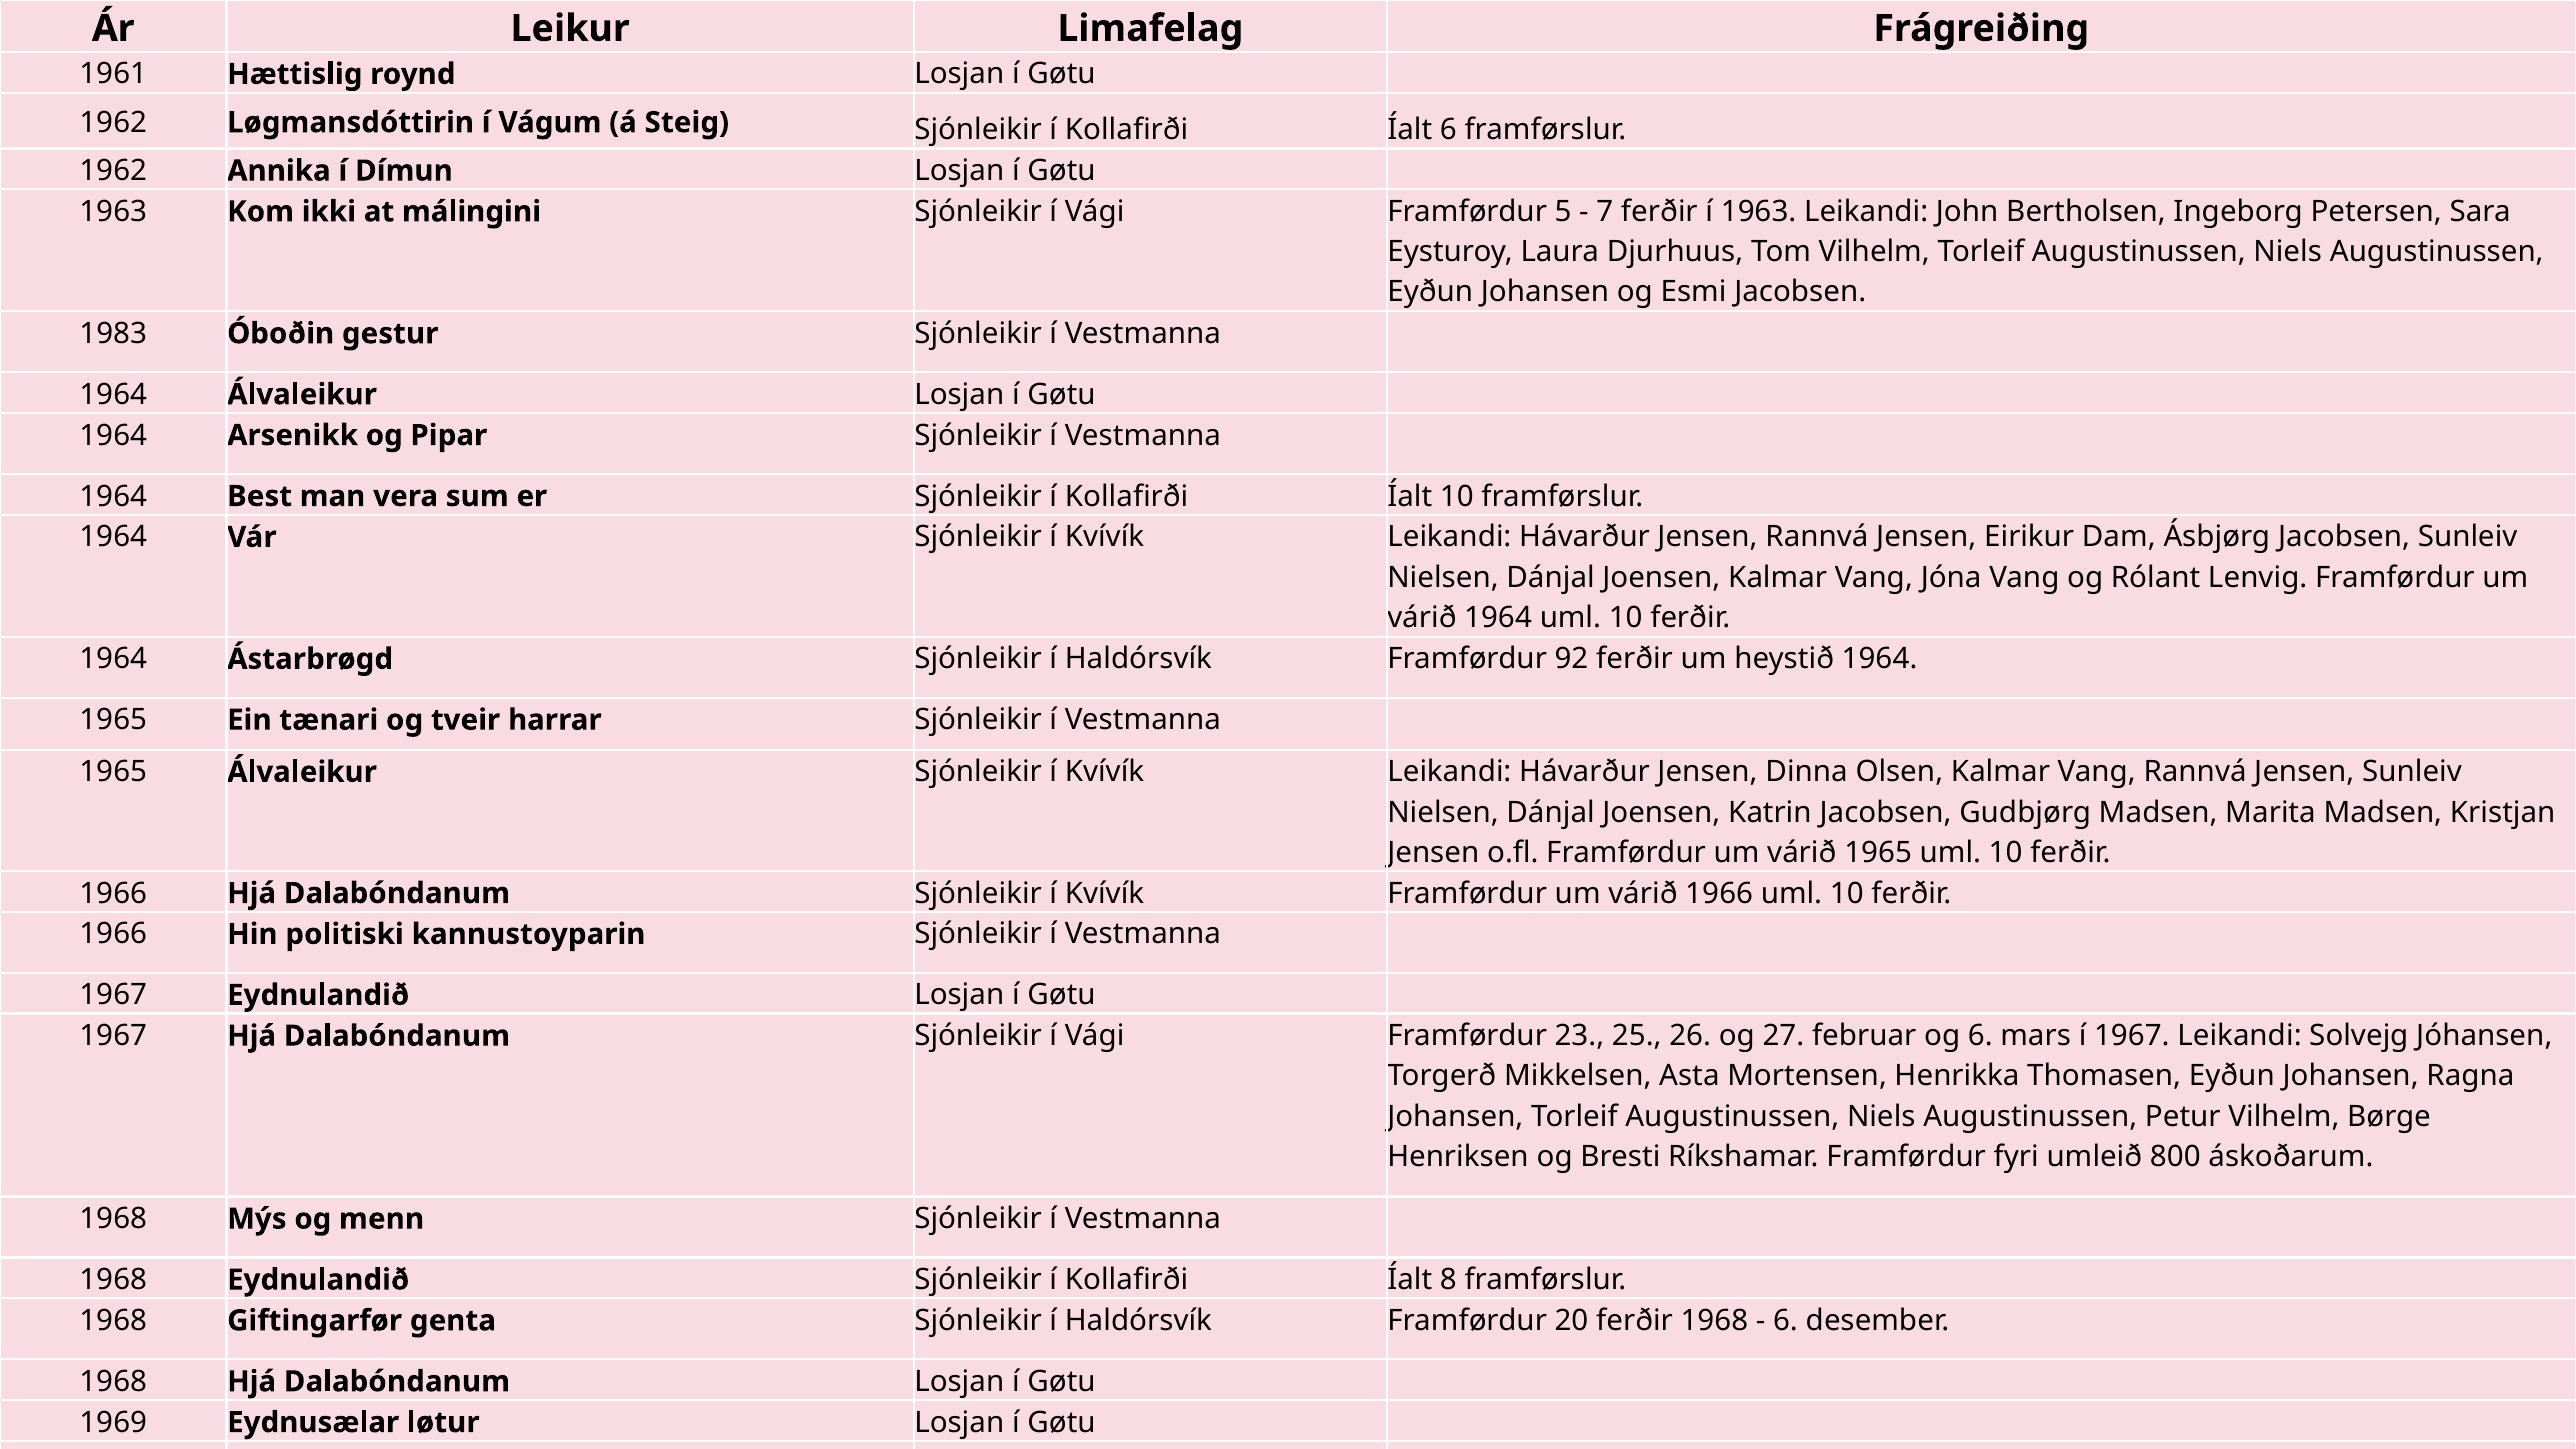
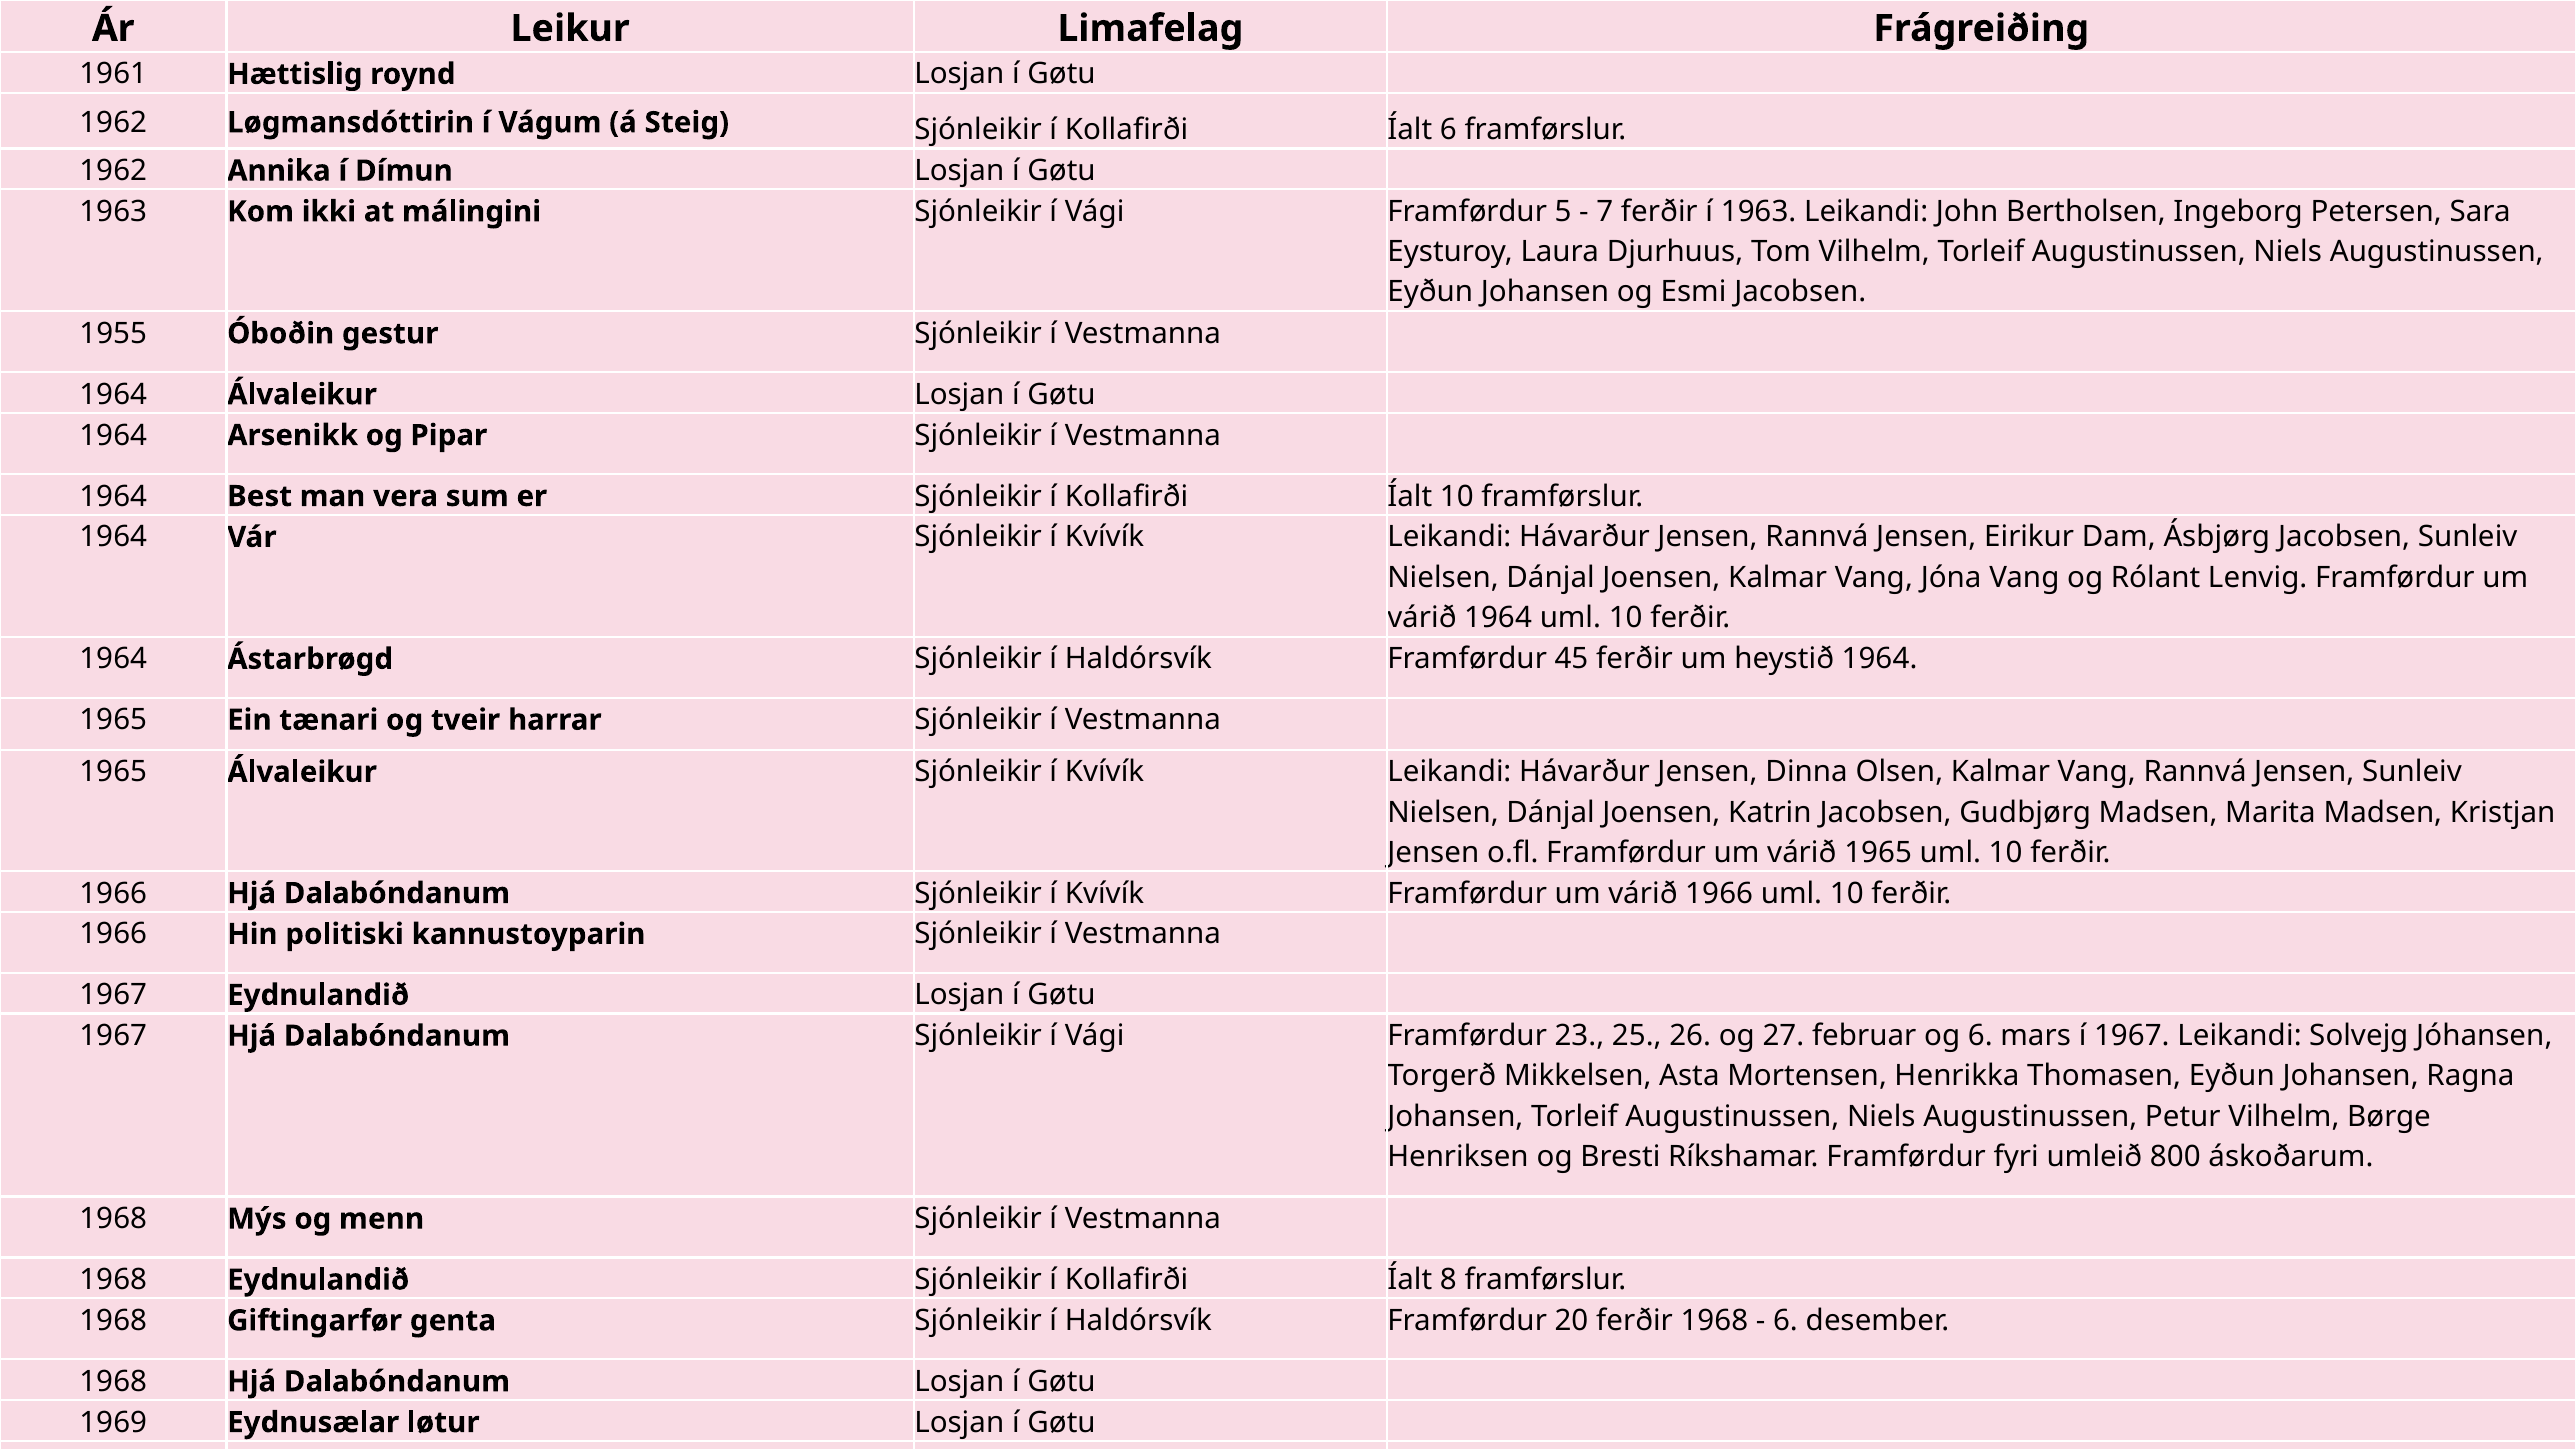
1983: 1983 -> 1955
92: 92 -> 45
